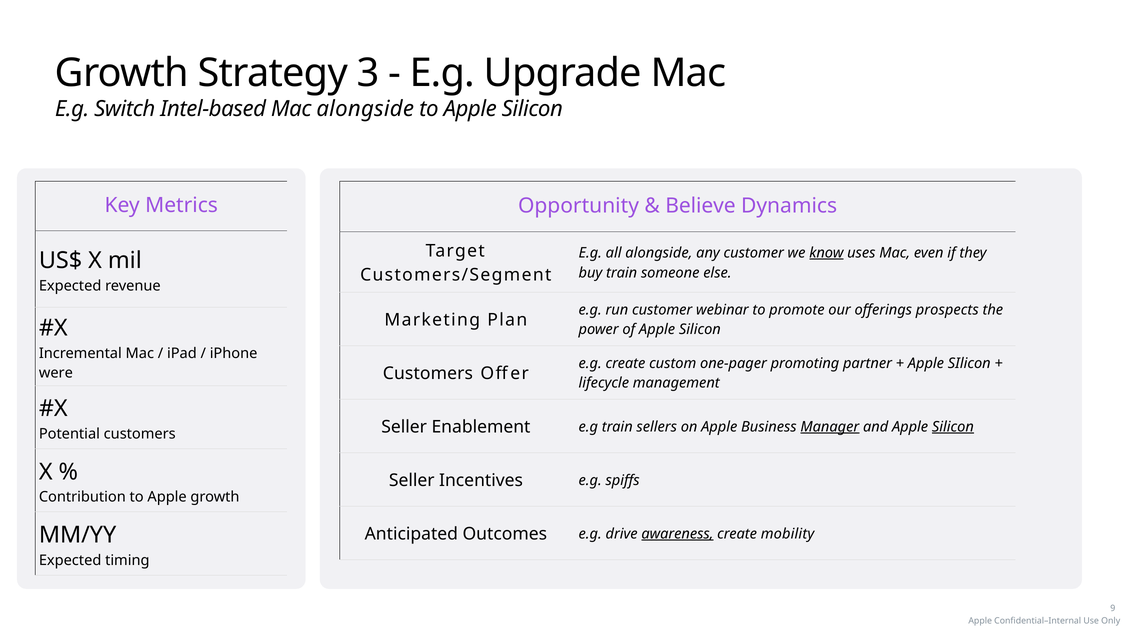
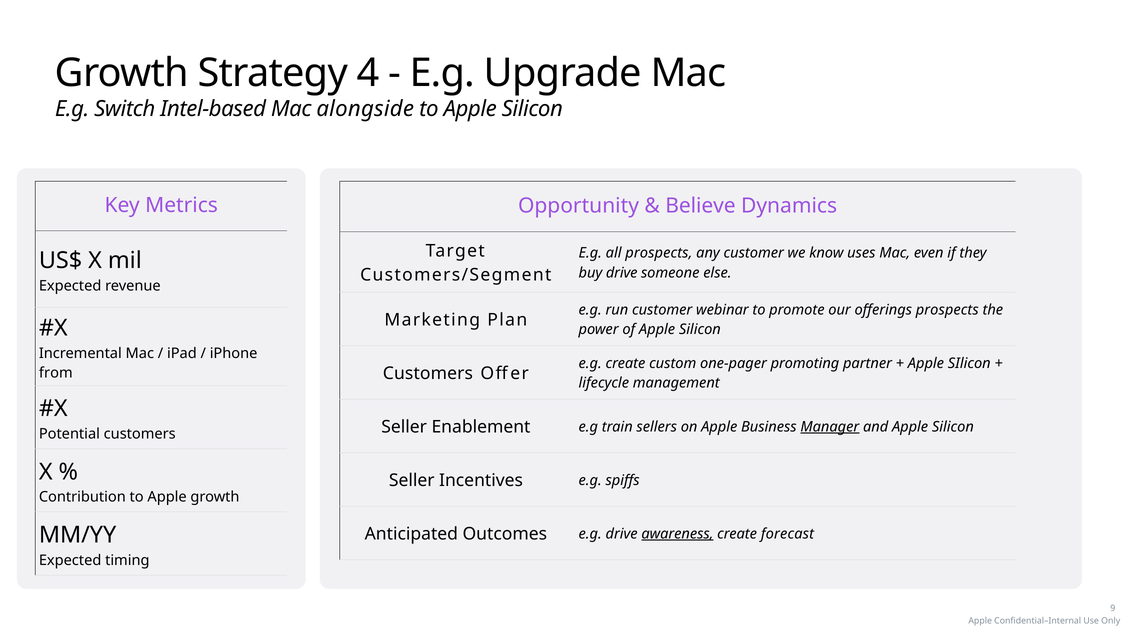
3: 3 -> 4
all alongside: alongside -> prospects
know underline: present -> none
buy train: train -> drive
were: were -> from
Silicon at (953, 427) underline: present -> none
mobility: mobility -> forecast
